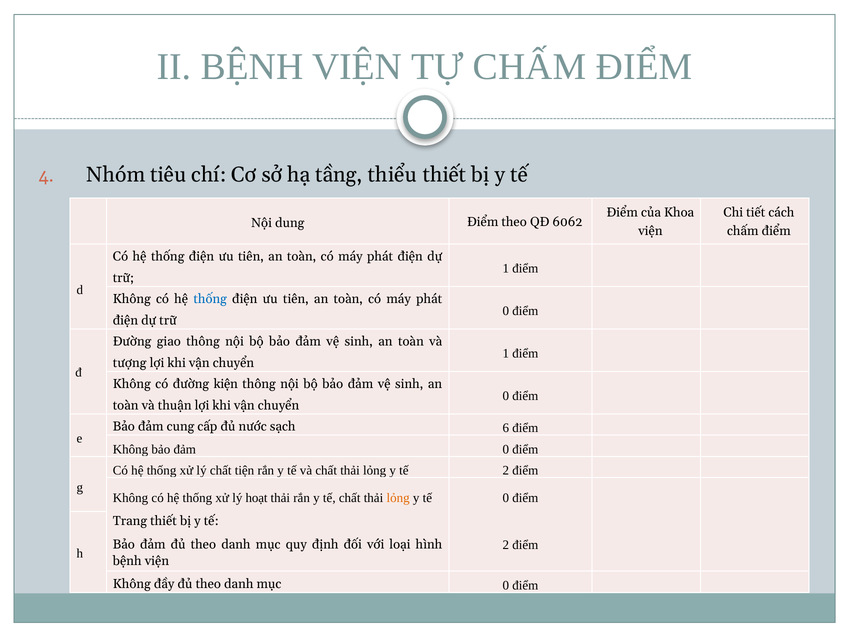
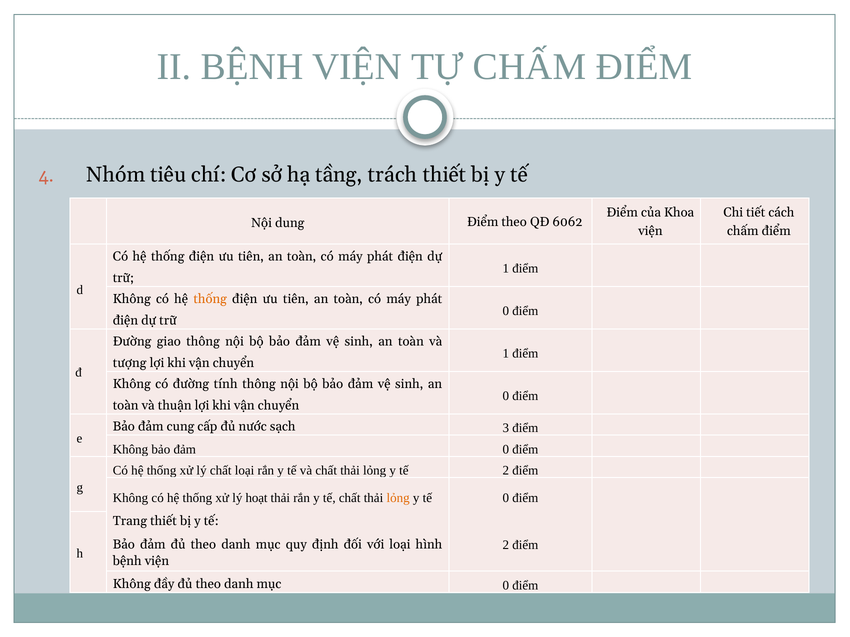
thiểu: thiểu -> trách
thống at (210, 299) colour: blue -> orange
kiện: kiện -> tính
6: 6 -> 3
chất tiện: tiện -> loại
